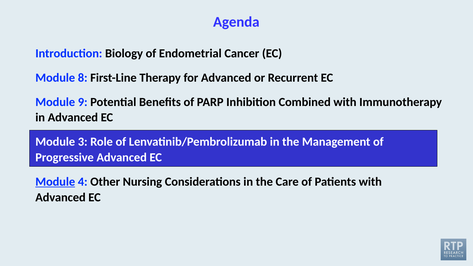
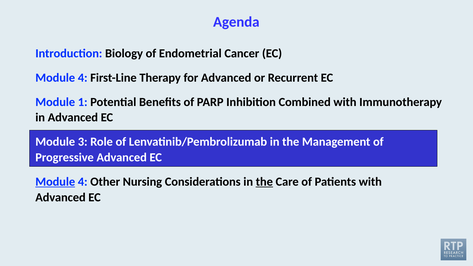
8 at (83, 78): 8 -> 4
9: 9 -> 1
the at (264, 182) underline: none -> present
